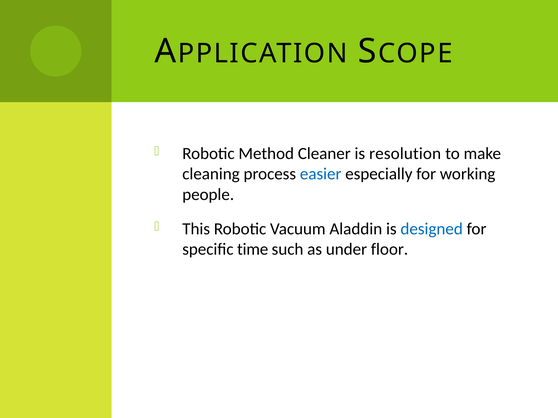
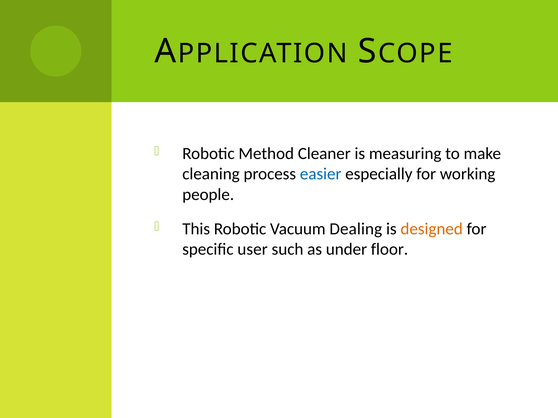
resolution: resolution -> measuring
Aladdin: Aladdin -> Dealing
designed colour: blue -> orange
time: time -> user
